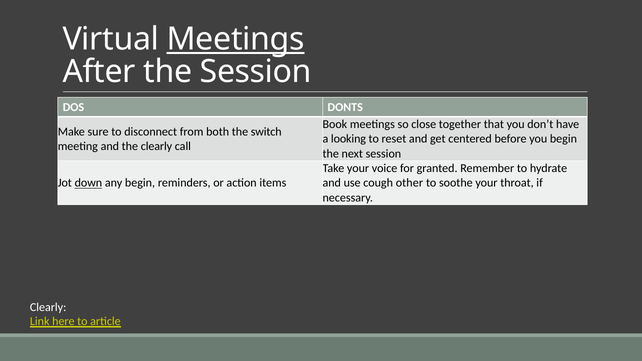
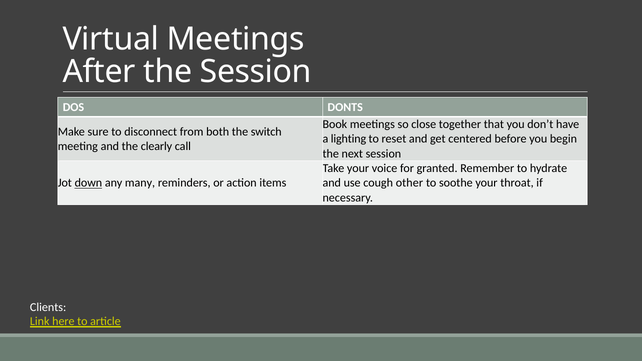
Meetings at (236, 39) underline: present -> none
looking: looking -> lighting
any begin: begin -> many
Clearly at (48, 307): Clearly -> Clients
